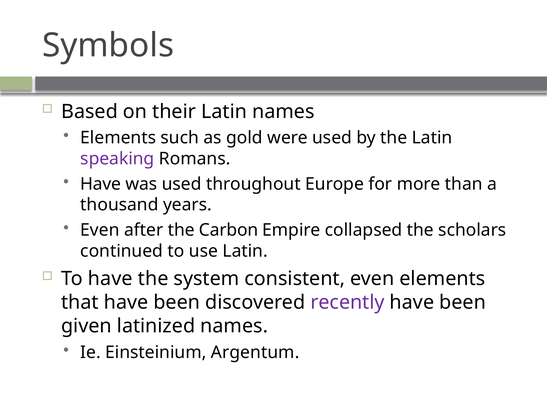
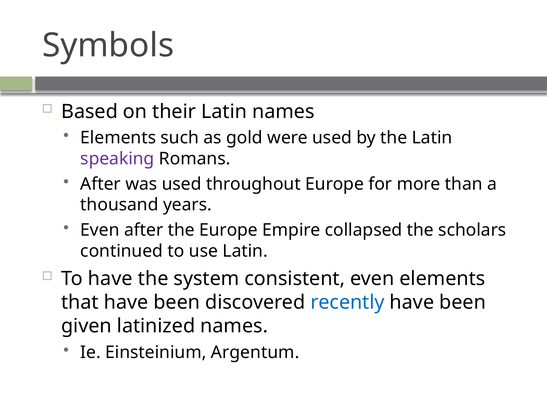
Have at (101, 184): Have -> After
the Carbon: Carbon -> Europe
recently colour: purple -> blue
